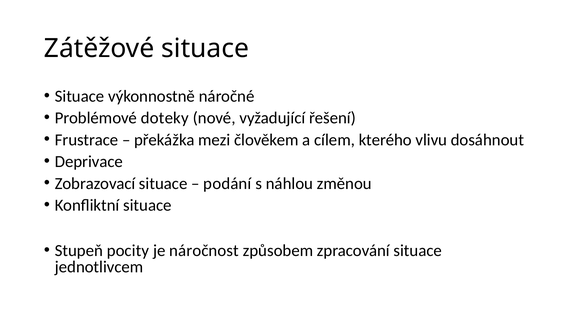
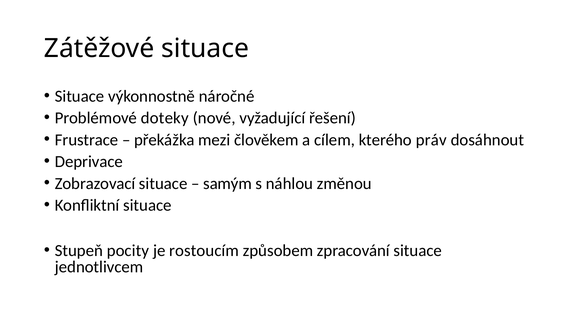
vlivu: vlivu -> práv
podání: podání -> samým
náročnost: náročnost -> rostoucím
